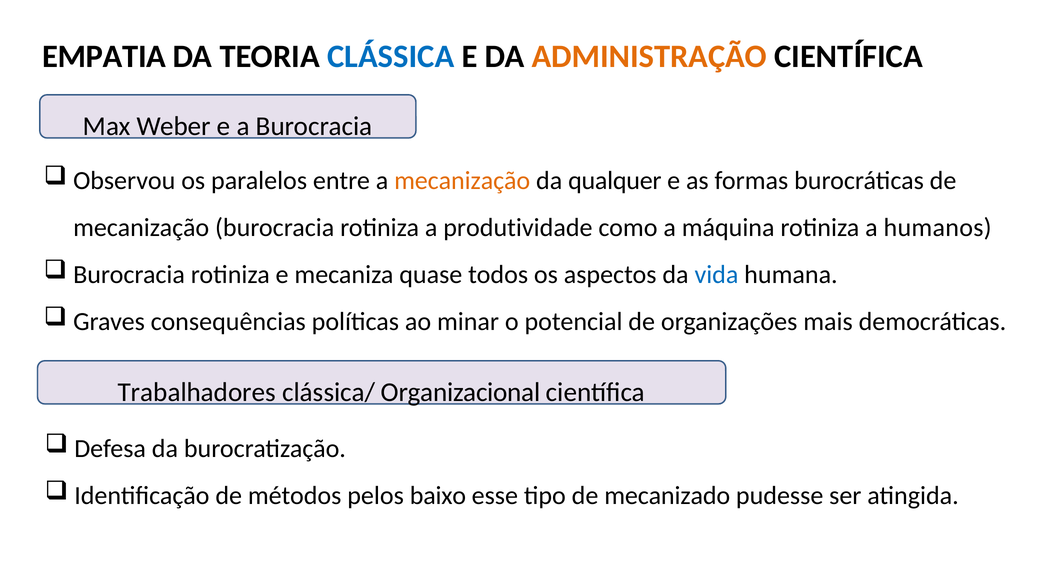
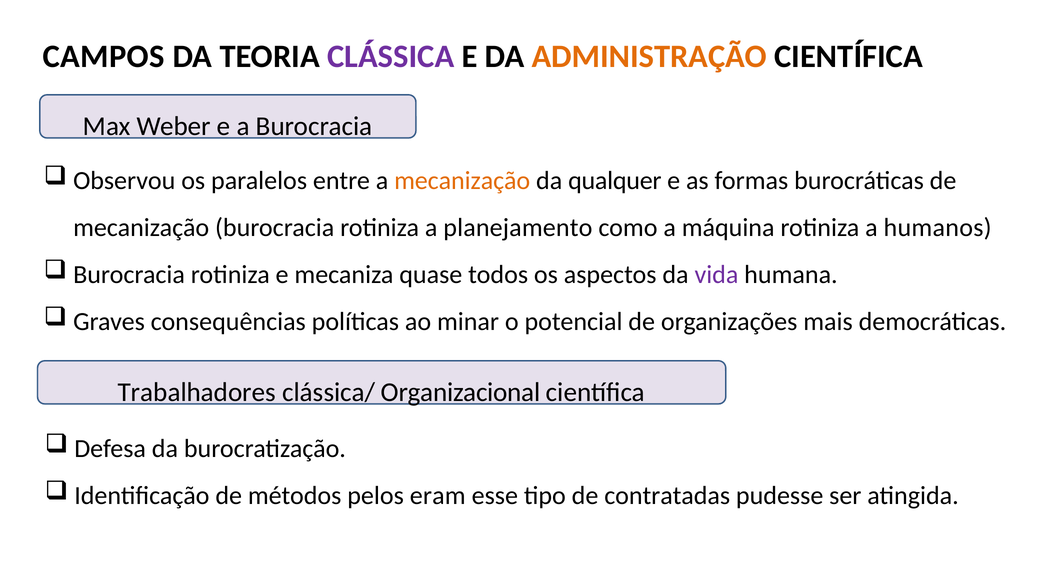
EMPATIA: EMPATIA -> CAMPOS
CLÁSSICA colour: blue -> purple
produtividade: produtividade -> planejamento
vida colour: blue -> purple
baixo: baixo -> eram
mecanizado: mecanizado -> contratadas
